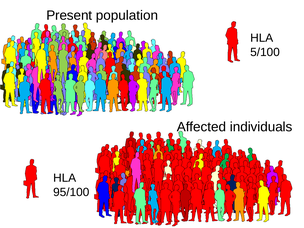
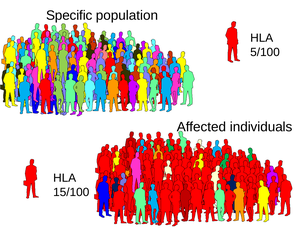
Present: Present -> Specific
95/100: 95/100 -> 15/100
